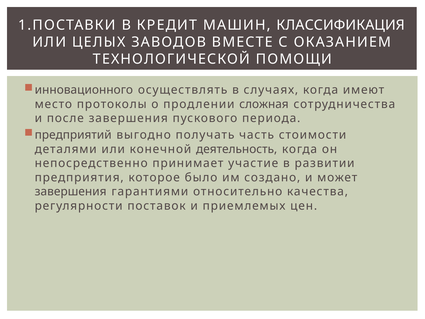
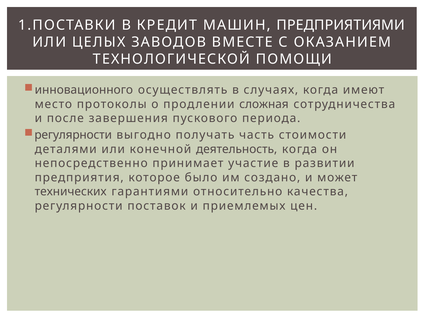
КЛАССИФИКАЦИЯ: КЛАССИФИКАЦИЯ -> ПРЕДПРИЯТИЯМИ
предприятий at (73, 135): предприятий -> регулярности
завершения at (71, 192): завершения -> технических
